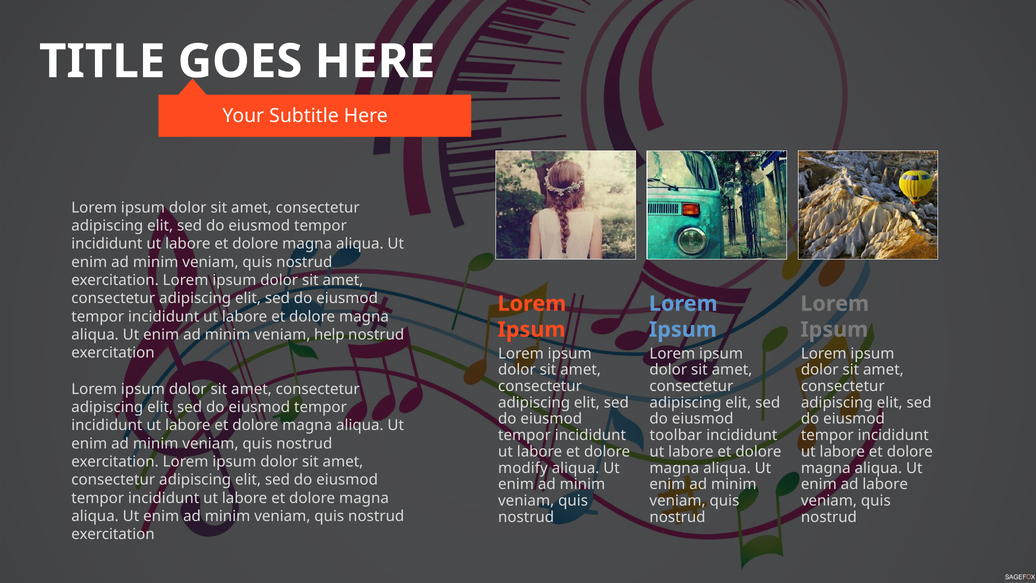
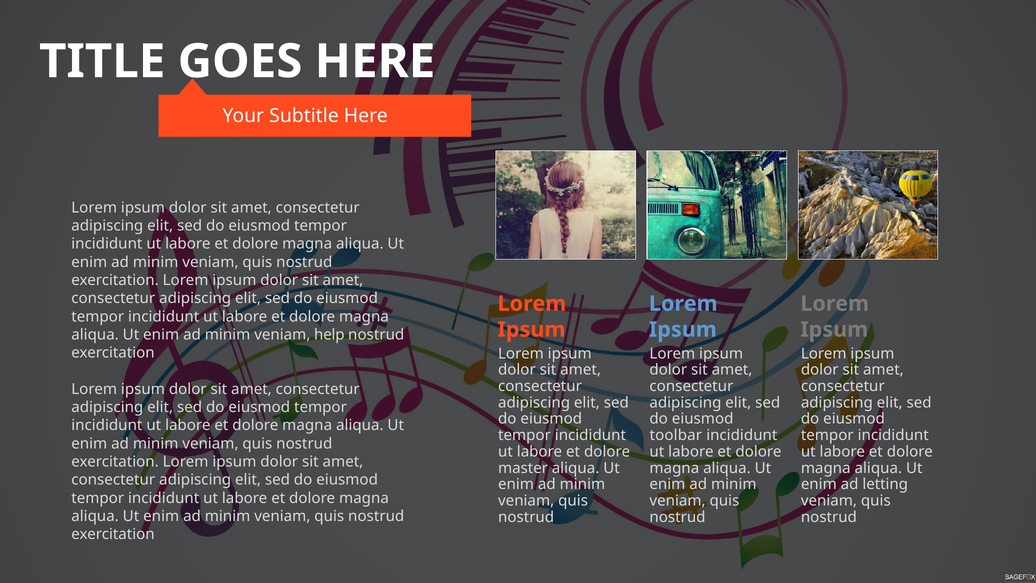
modify: modify -> master
ad labore: labore -> letting
